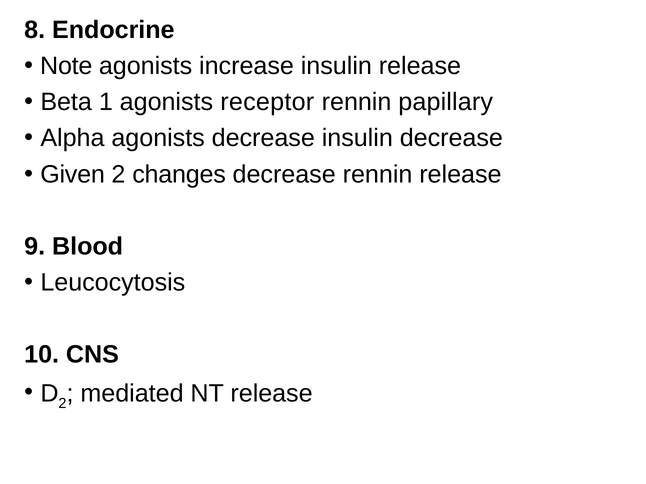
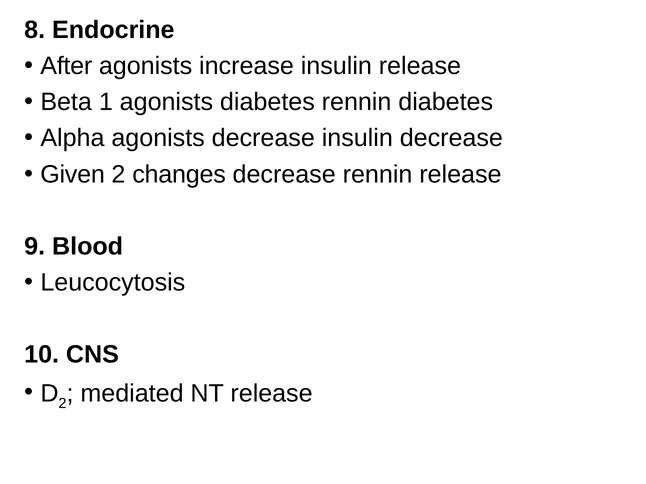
Note: Note -> After
agonists receptor: receptor -> diabetes
rennin papillary: papillary -> diabetes
